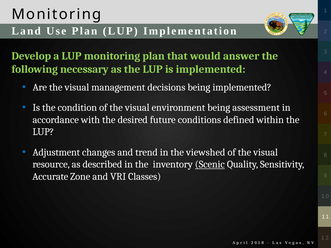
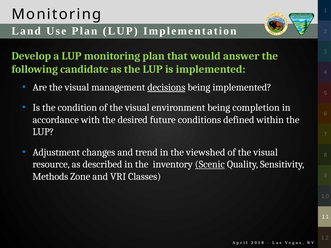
necessary: necessary -> candidate
decisions underline: none -> present
assessment: assessment -> completion
Accurate: Accurate -> Methods
